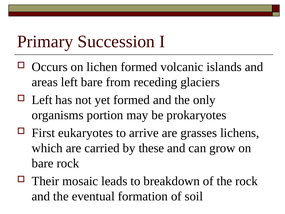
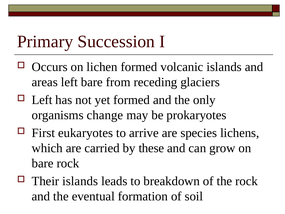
portion: portion -> change
grasses: grasses -> species
Their mosaic: mosaic -> islands
